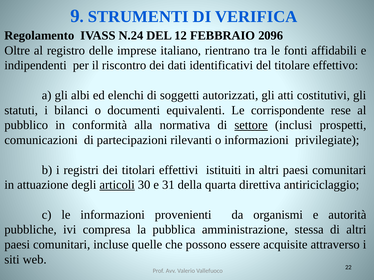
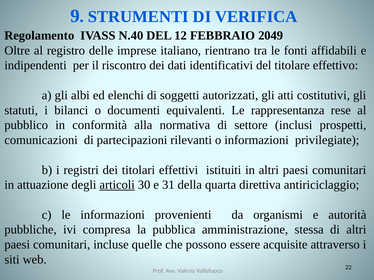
N.24: N.24 -> N.40
2096: 2096 -> 2049
corrispondente: corrispondente -> rappresentanza
settore underline: present -> none
